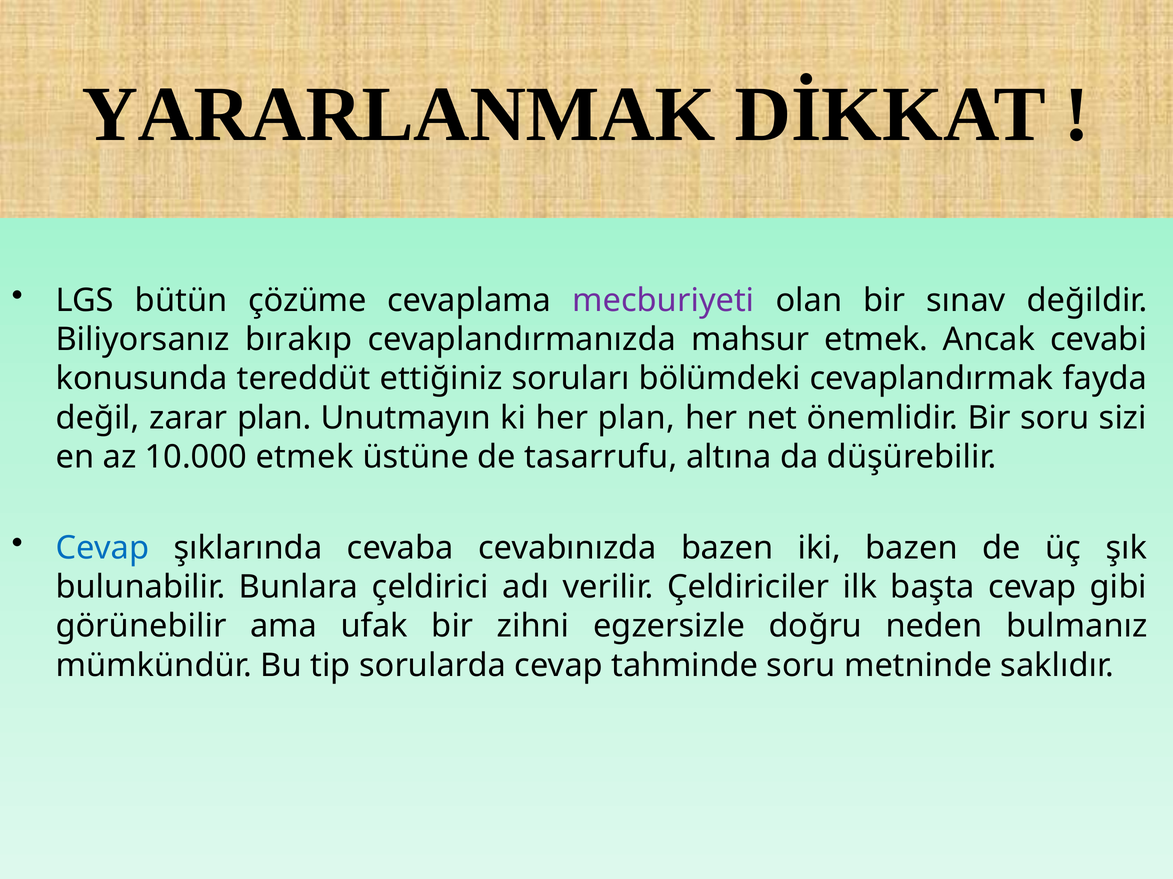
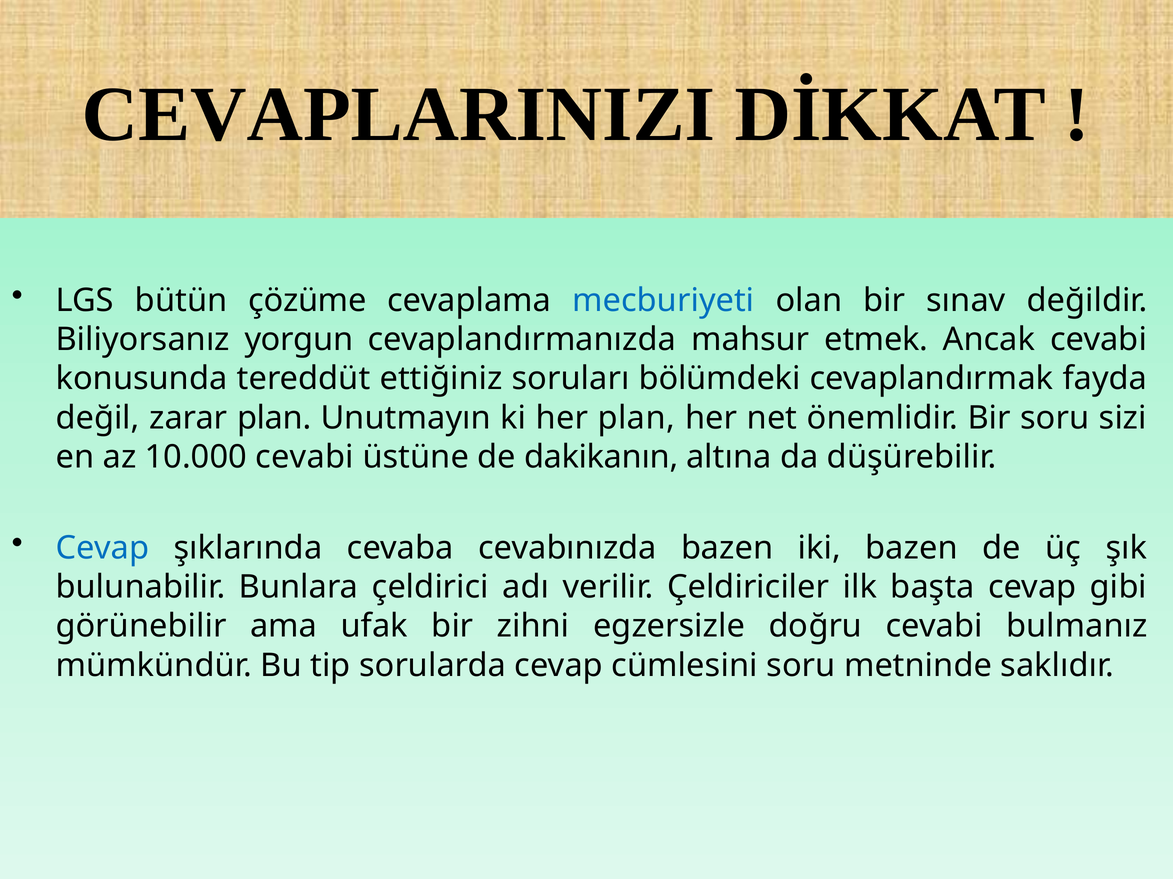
YARARLANMAK: YARARLANMAK -> CEVAPLARINIZI
mecburiyeti colour: purple -> blue
bırakıp: bırakıp -> yorgun
10.000 etmek: etmek -> cevabi
tasarrufu: tasarrufu -> dakikanın
doğru neden: neden -> cevabi
tahminde: tahminde -> cümlesini
